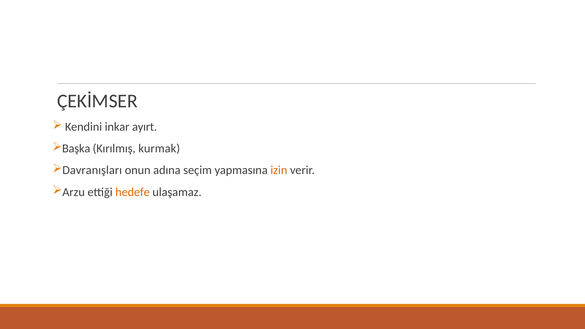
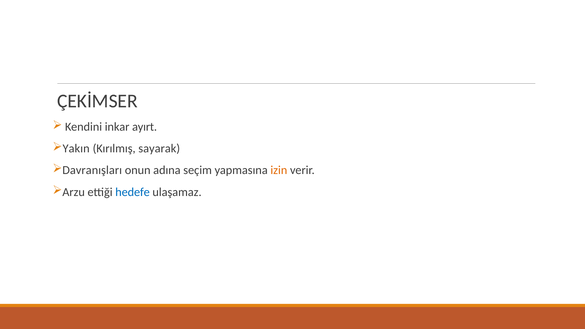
Başka: Başka -> Yakın
kurmak: kurmak -> sayarak
hedefe colour: orange -> blue
